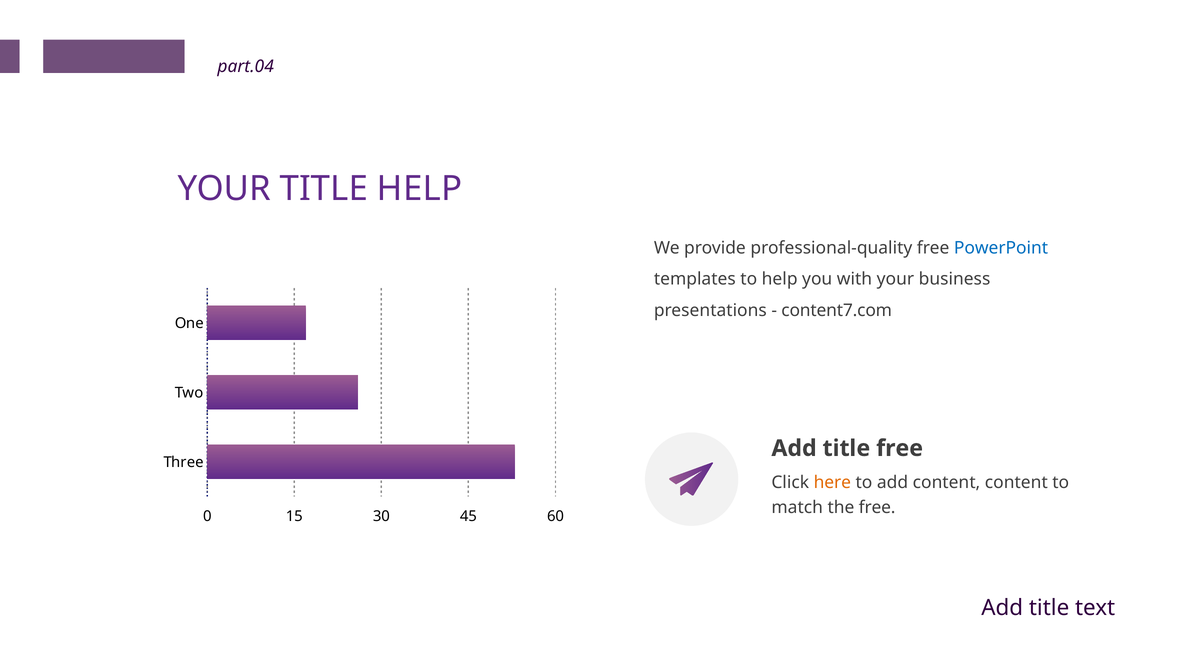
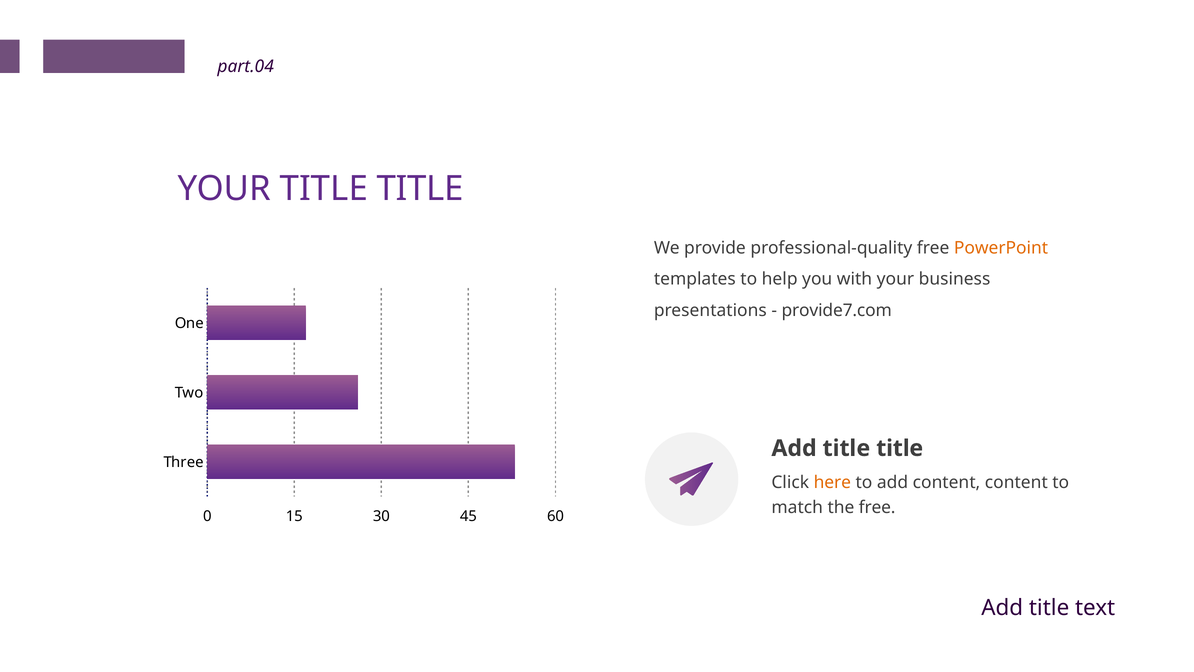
YOUR TITLE HELP: HELP -> TITLE
PowerPoint colour: blue -> orange
content7.com: content7.com -> provide7.com
Add title free: free -> title
